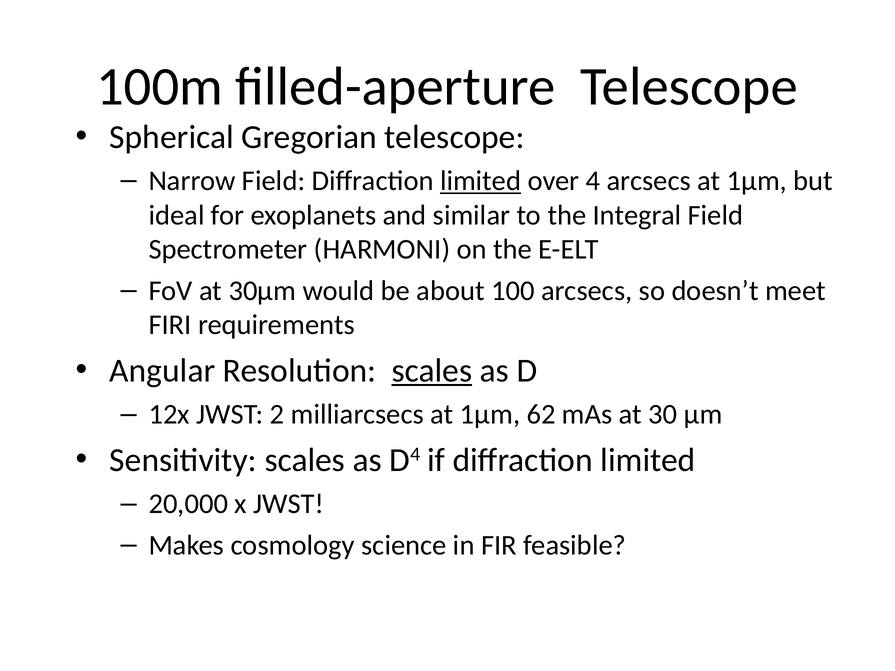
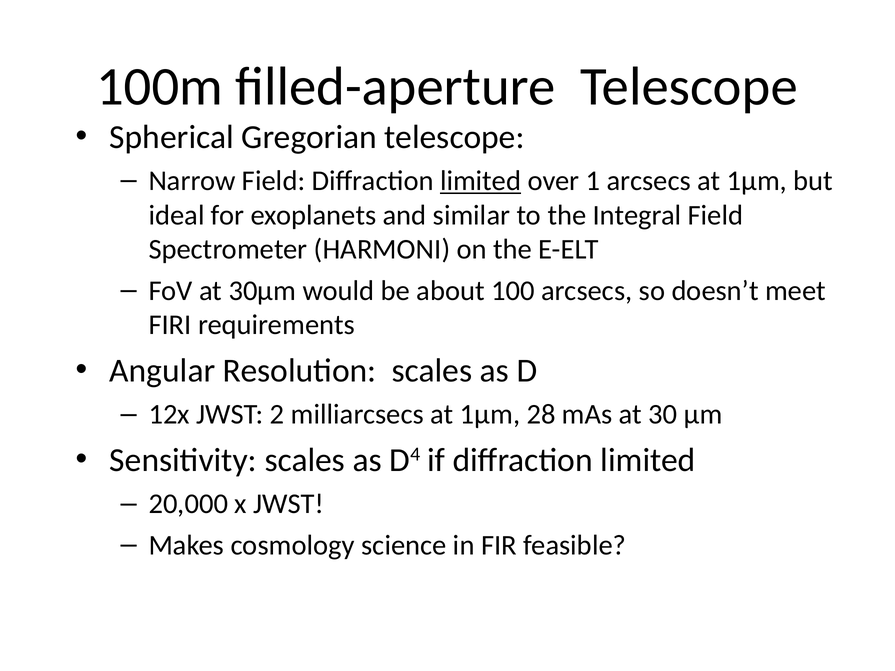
4: 4 -> 1
scales at (432, 371) underline: present -> none
62: 62 -> 28
